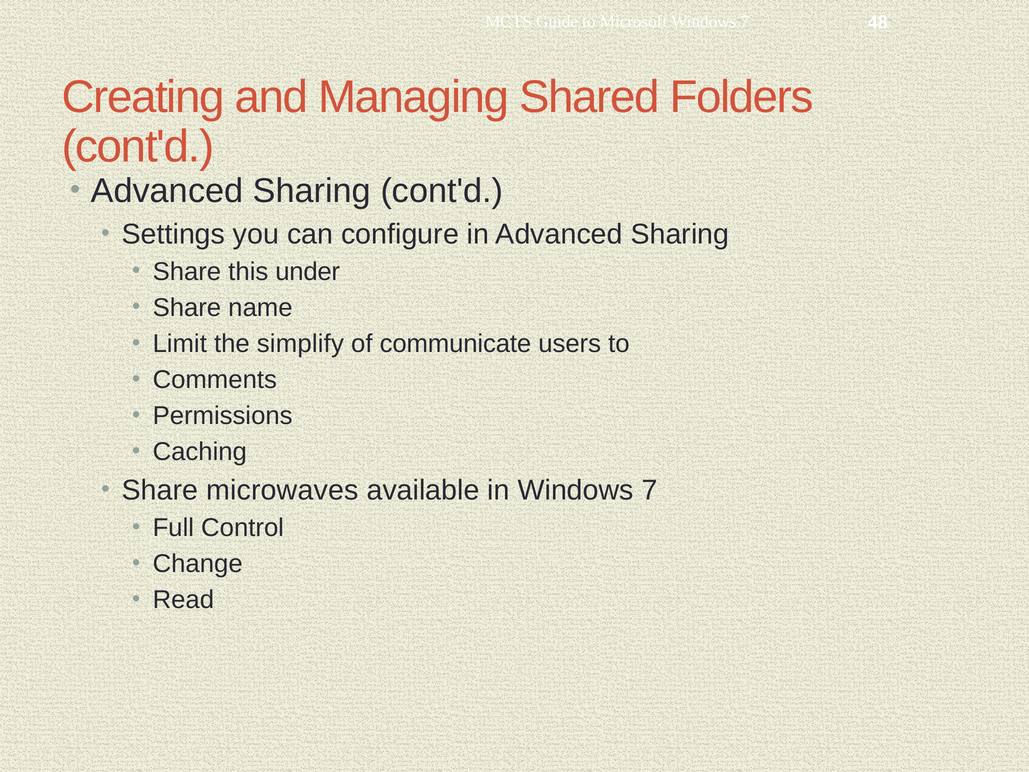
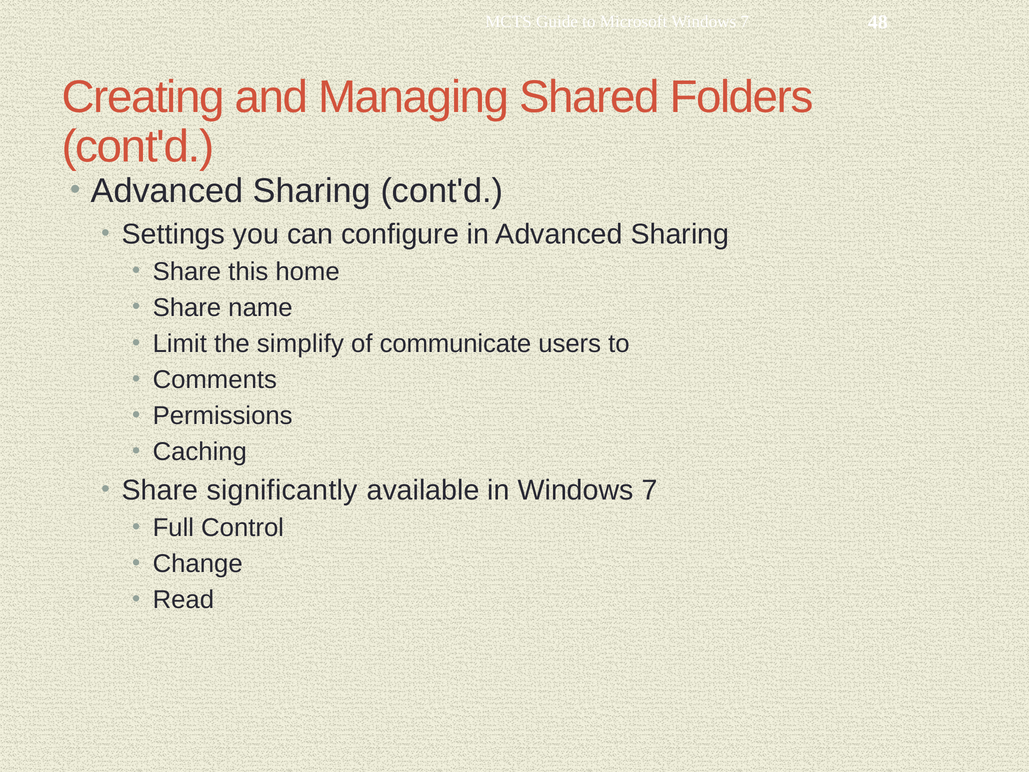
under: under -> home
microwaves: microwaves -> significantly
